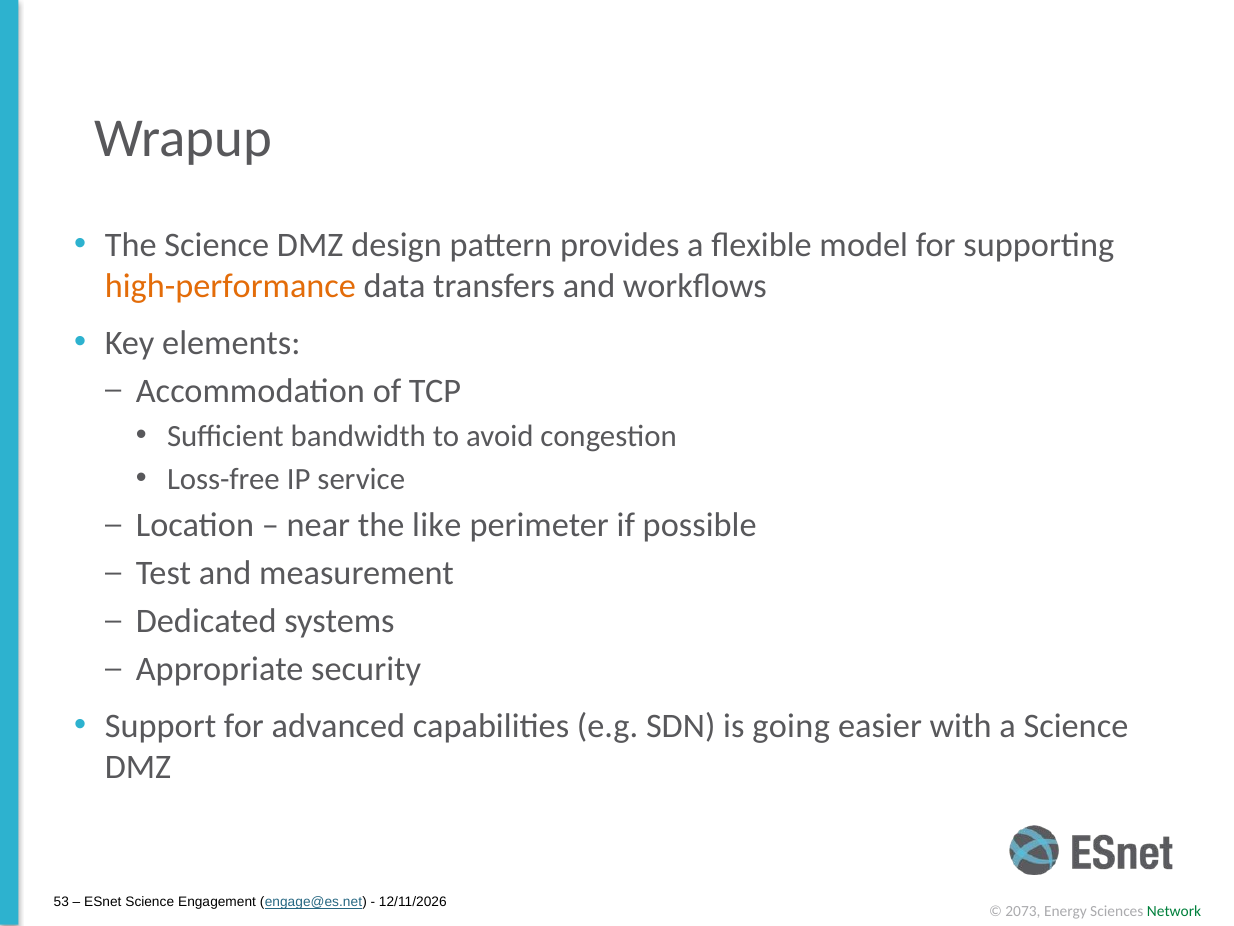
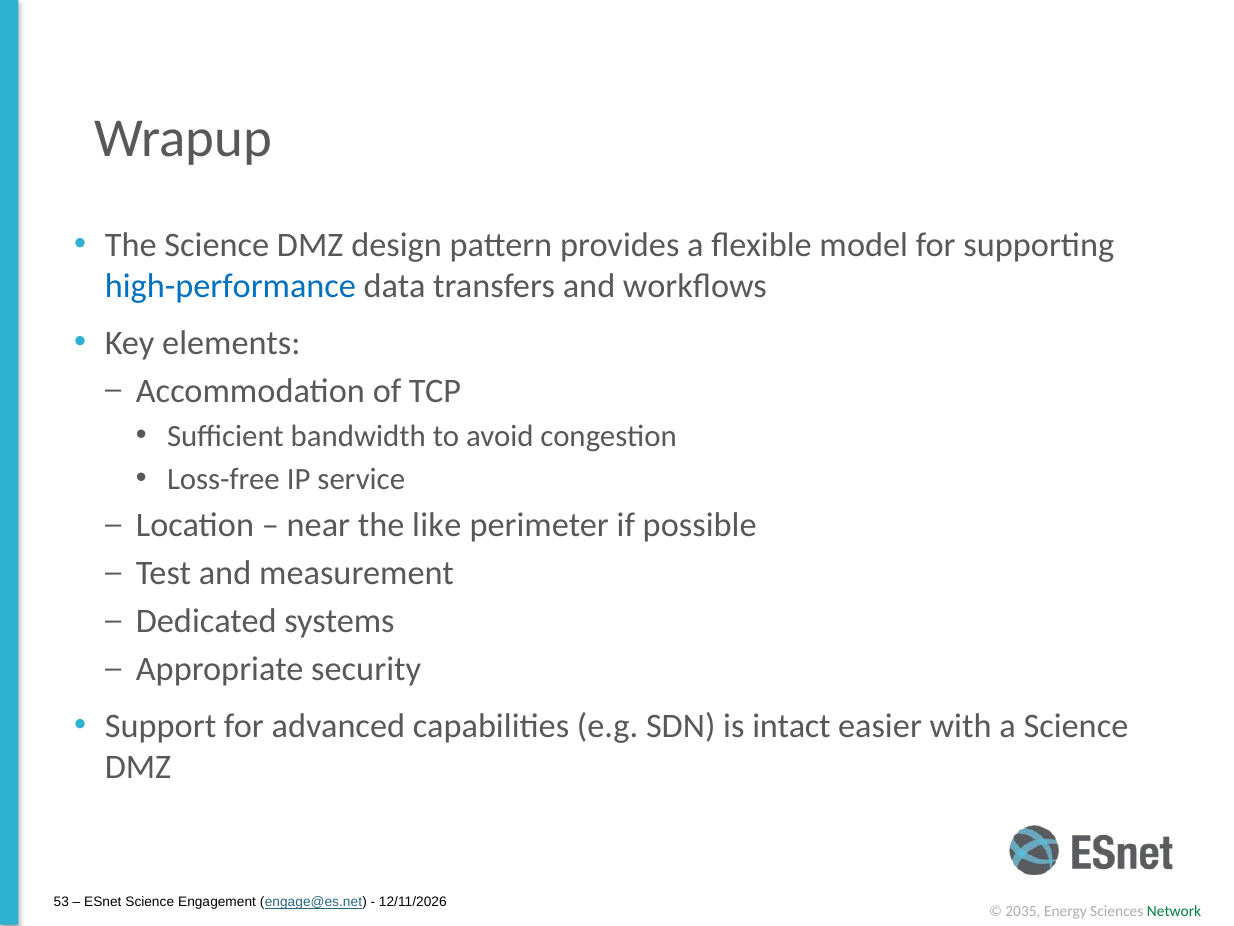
high-performance colour: orange -> blue
going: going -> intact
2073: 2073 -> 2035
